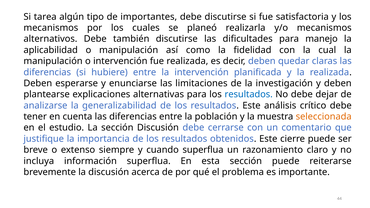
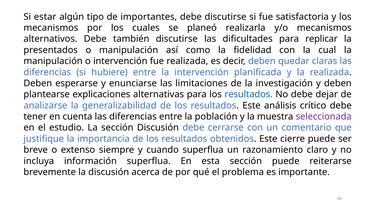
tarea: tarea -> estar
manejo: manejo -> replicar
aplicabilidad: aplicabilidad -> presentados
seleccionada colour: orange -> purple
